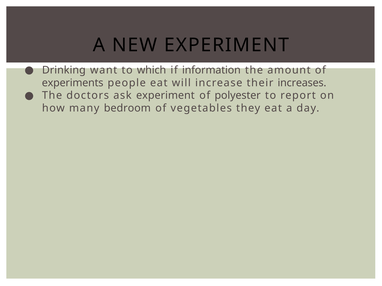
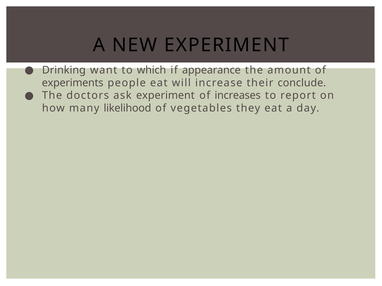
information: information -> appearance
increases: increases -> conclude
polyester: polyester -> increases
bedroom: bedroom -> likelihood
